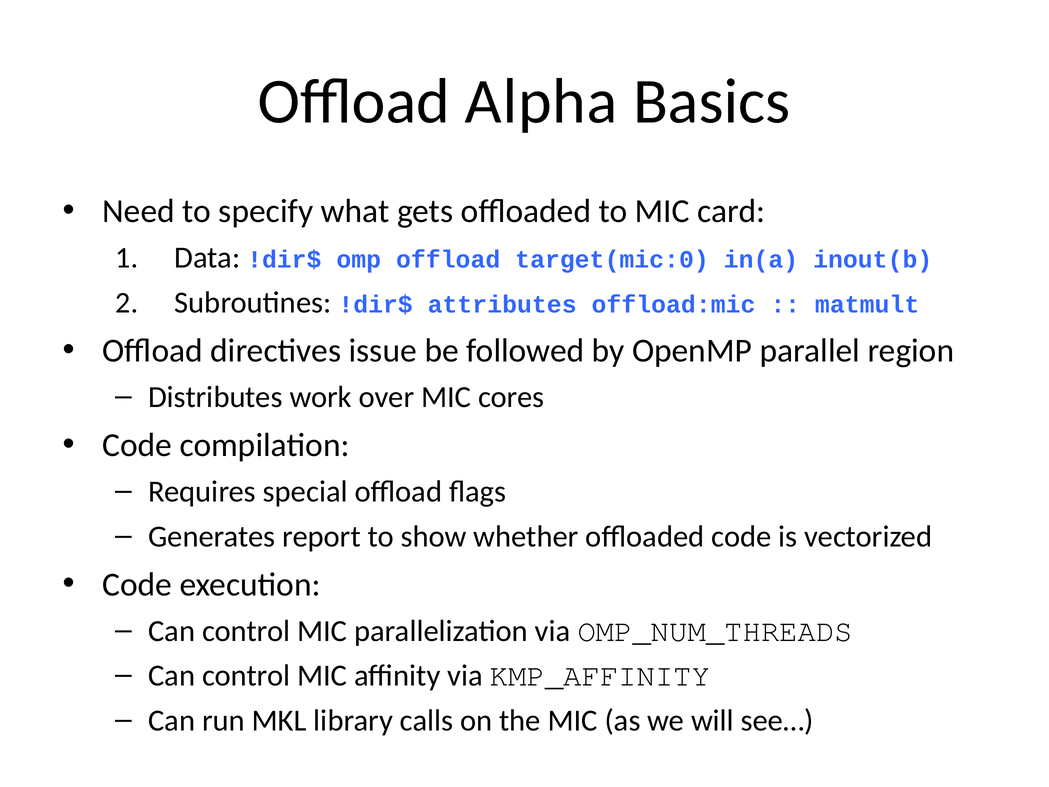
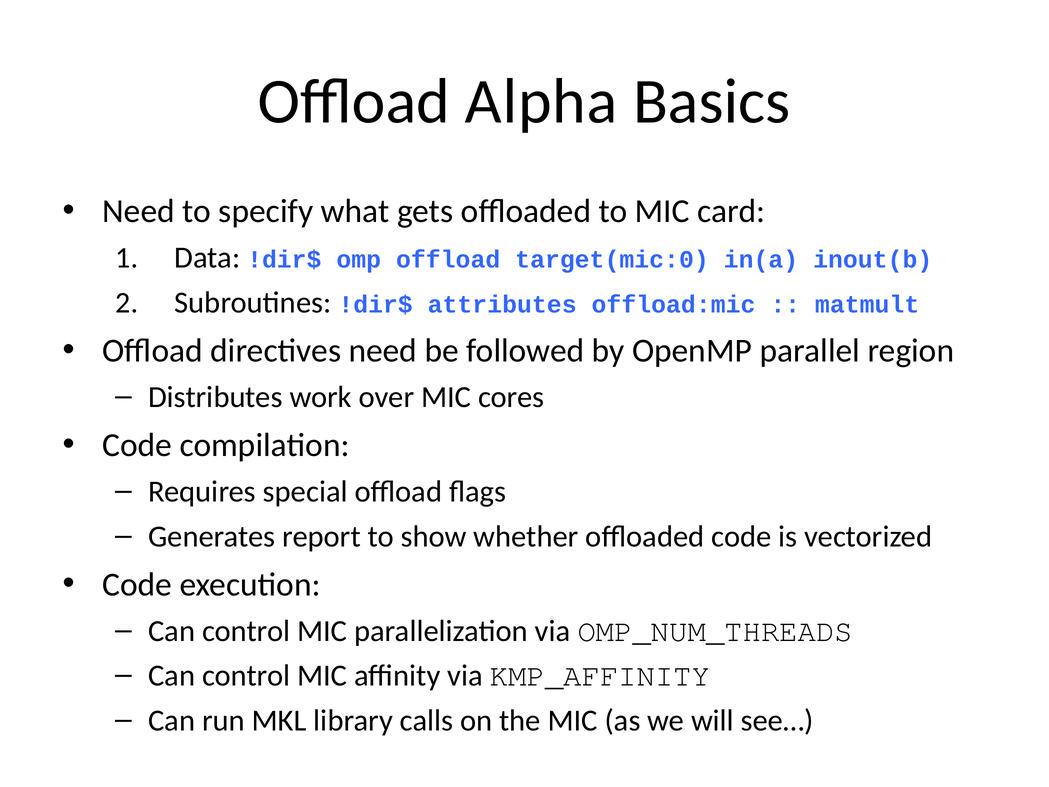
directives issue: issue -> need
